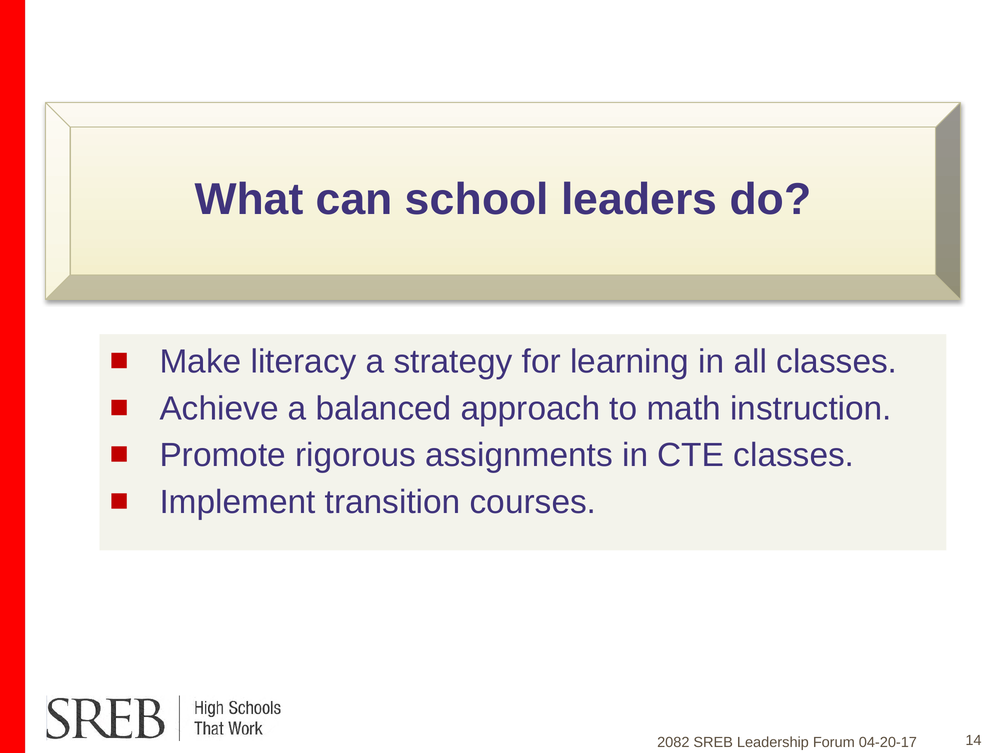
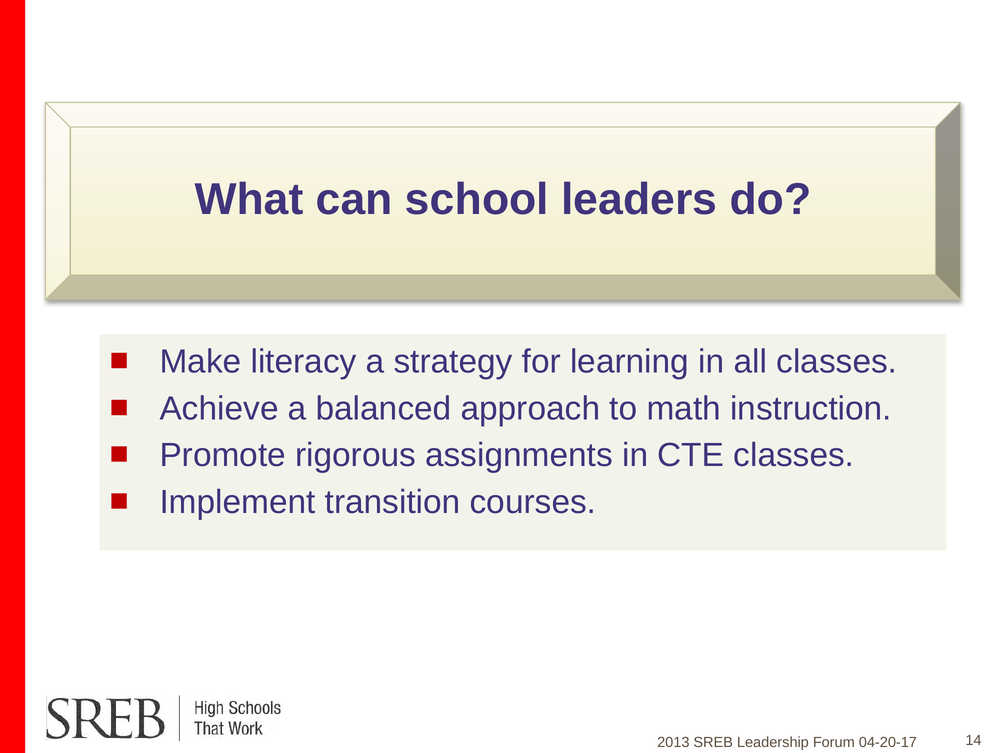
2082: 2082 -> 2013
